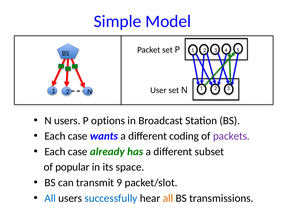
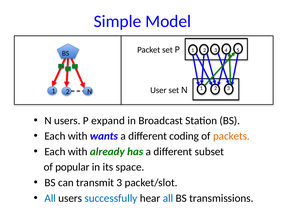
options: options -> expand
case at (78, 136): case -> with
packets colour: purple -> orange
case at (78, 151): case -> with
transmit 9: 9 -> 3
all at (168, 198) colour: orange -> blue
